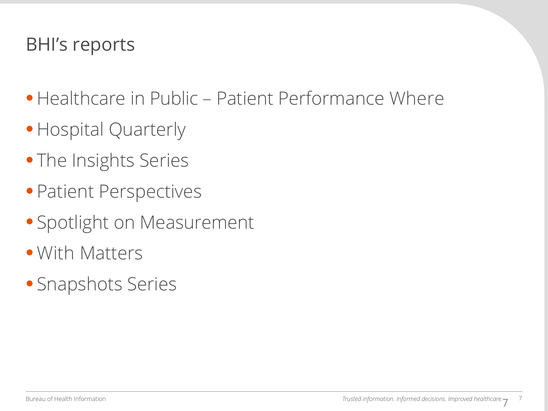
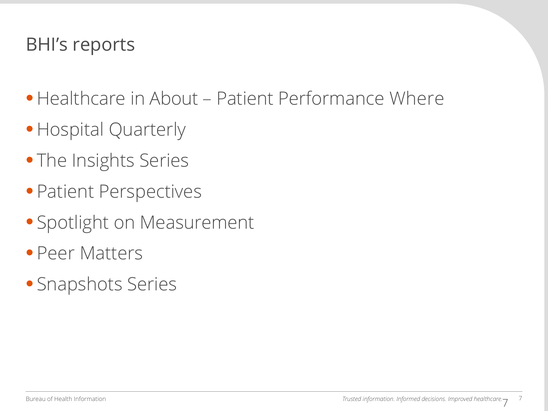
Public: Public -> About
With: With -> Peer
